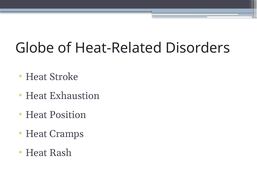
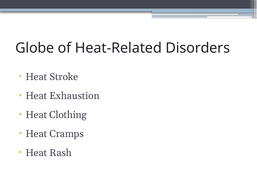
Position: Position -> Clothing
